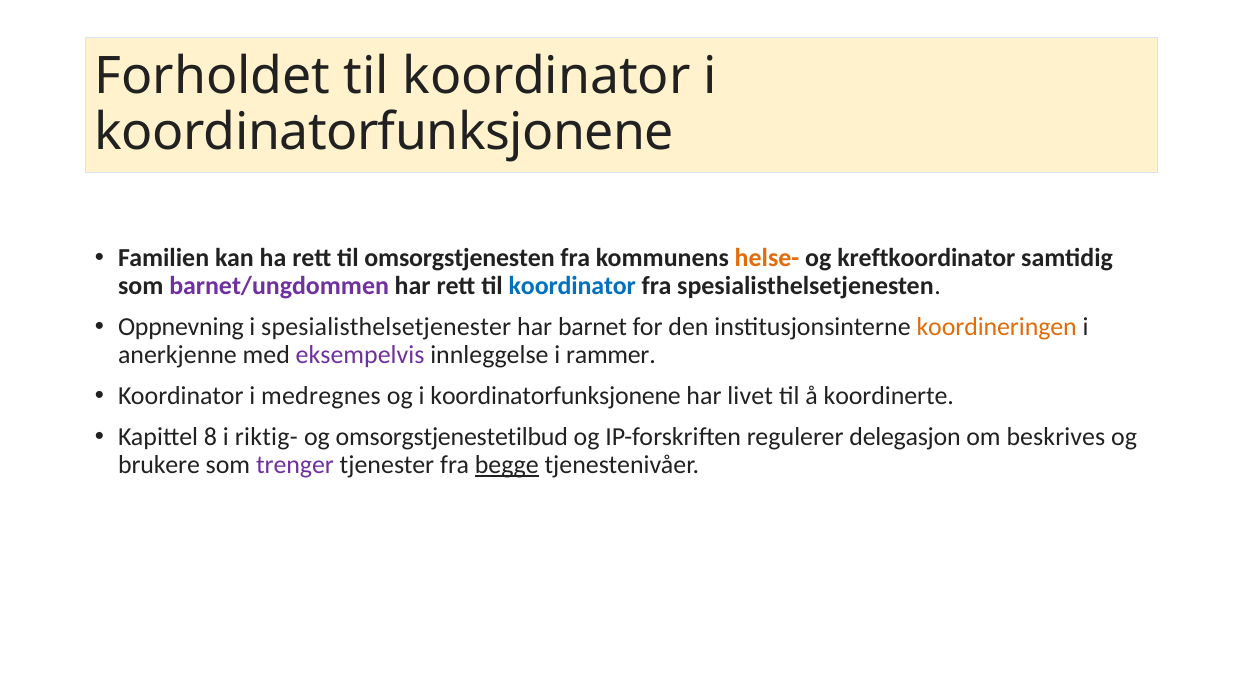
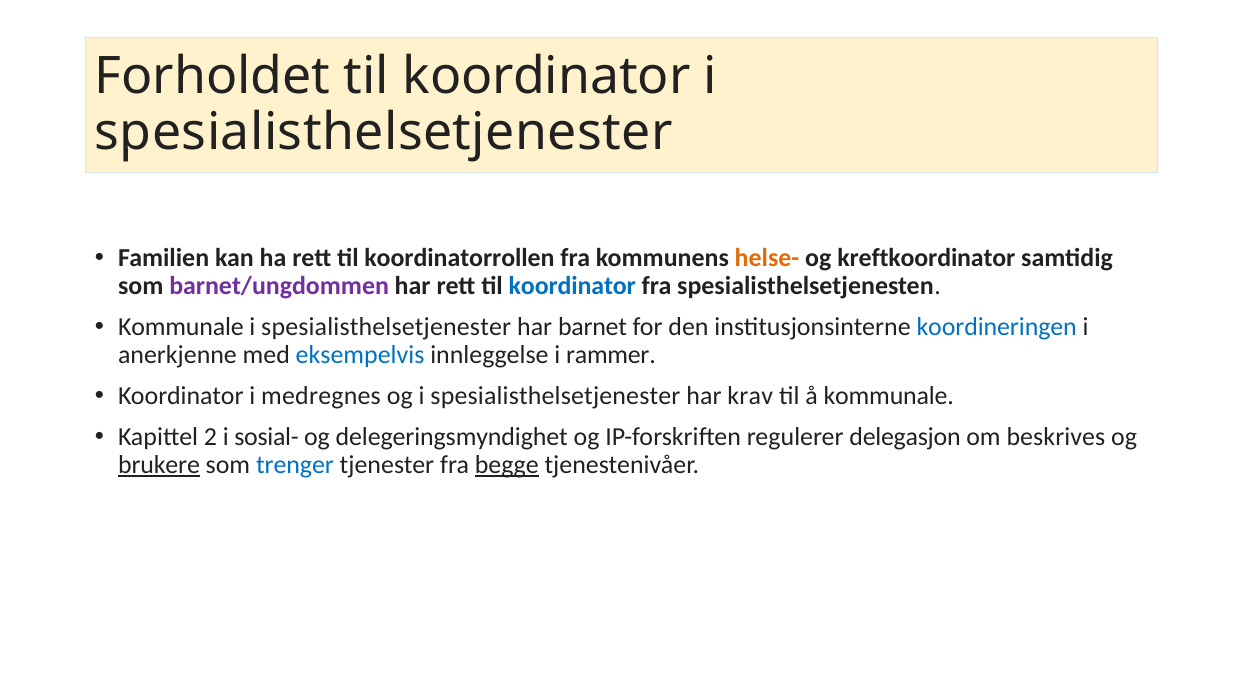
koordinatorfunksjonene at (384, 132): koordinatorfunksjonene -> spesialisthelsetjenester
omsorgstjenesten: omsorgstjenesten -> koordinatorrollen
Oppnevning at (181, 327): Oppnevning -> Kommunale
koordineringen colour: orange -> blue
eksempelvis colour: purple -> blue
og i koordinatorfunksjonene: koordinatorfunksjonene -> spesialisthelsetjenester
livet: livet -> krav
å koordinerte: koordinerte -> kommunale
8: 8 -> 2
riktig-: riktig- -> sosial-
omsorgstjenestetilbud: omsorgstjenestetilbud -> delegeringsmyndighet
brukere underline: none -> present
trenger colour: purple -> blue
